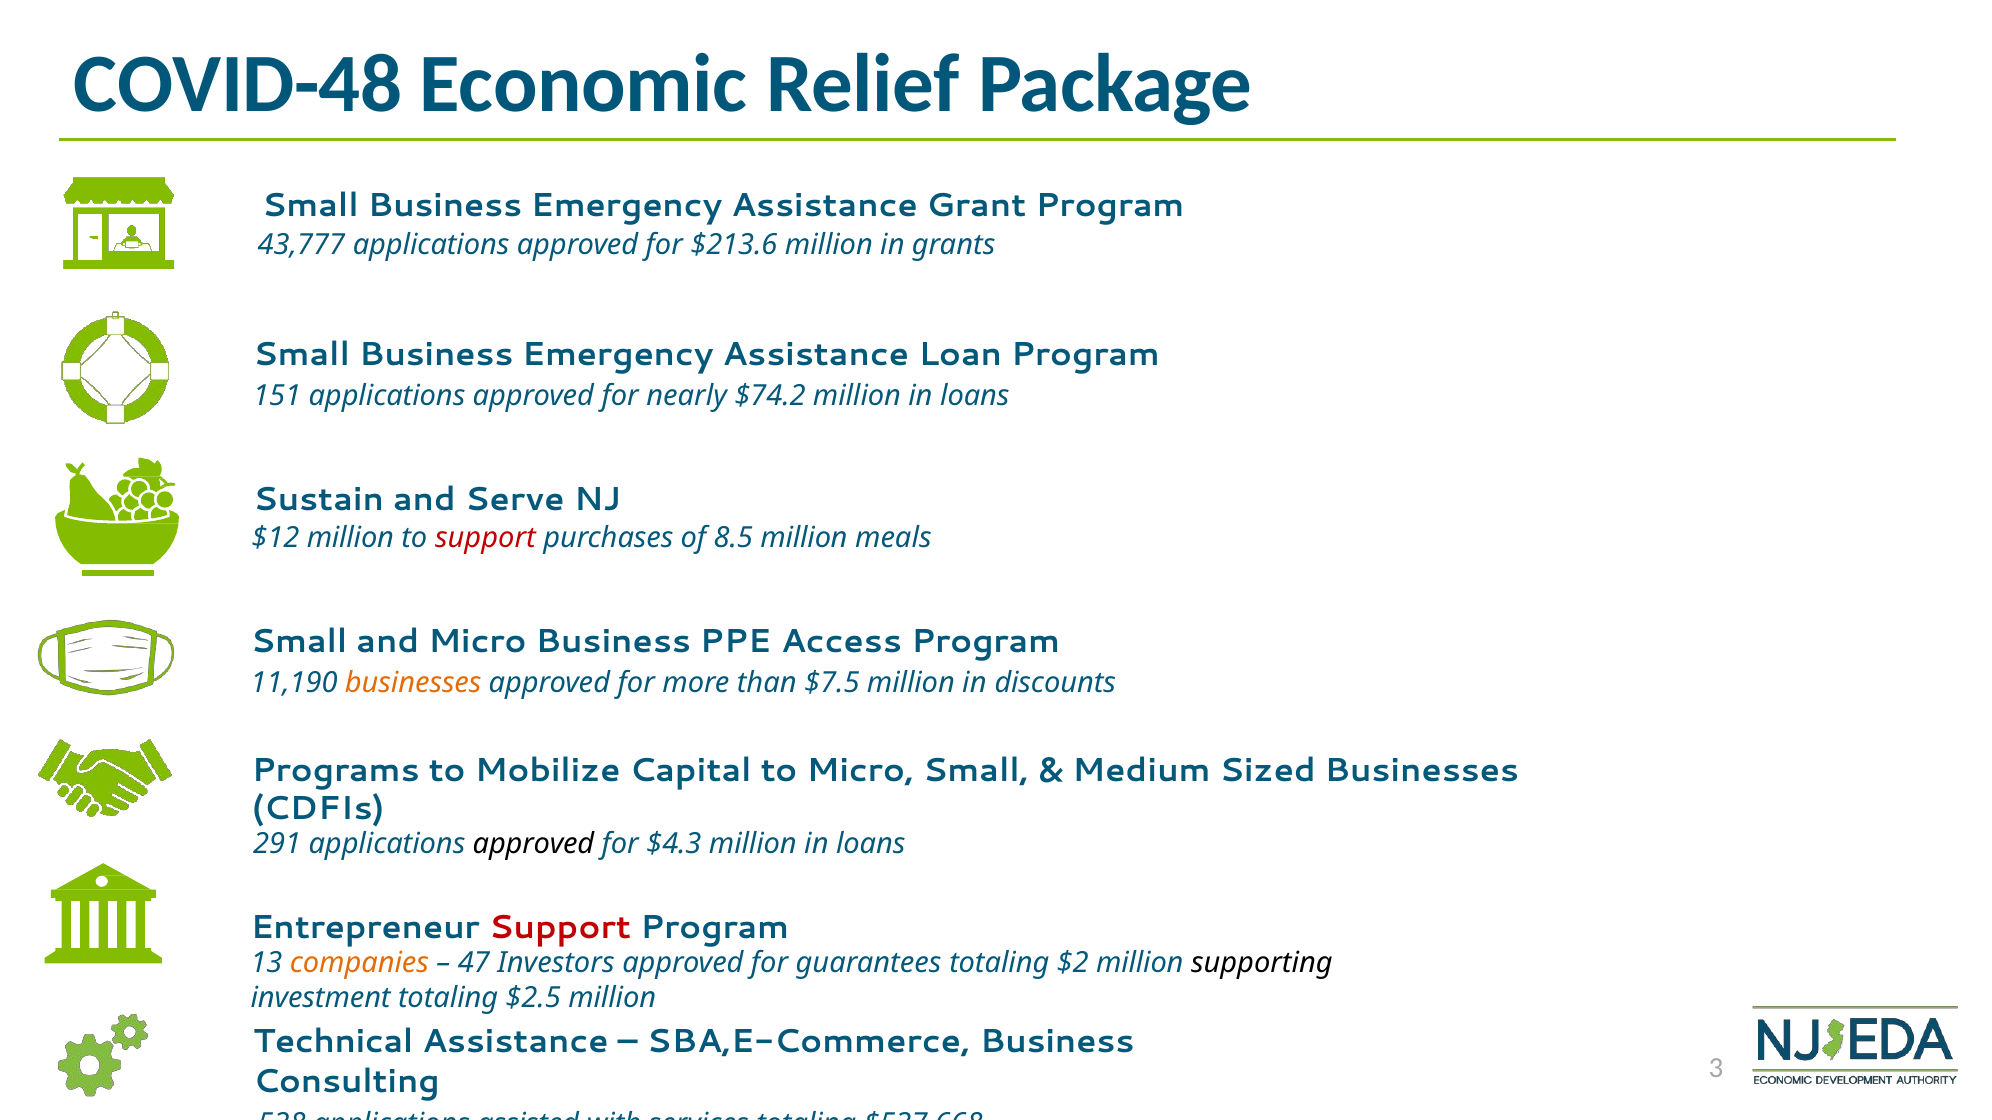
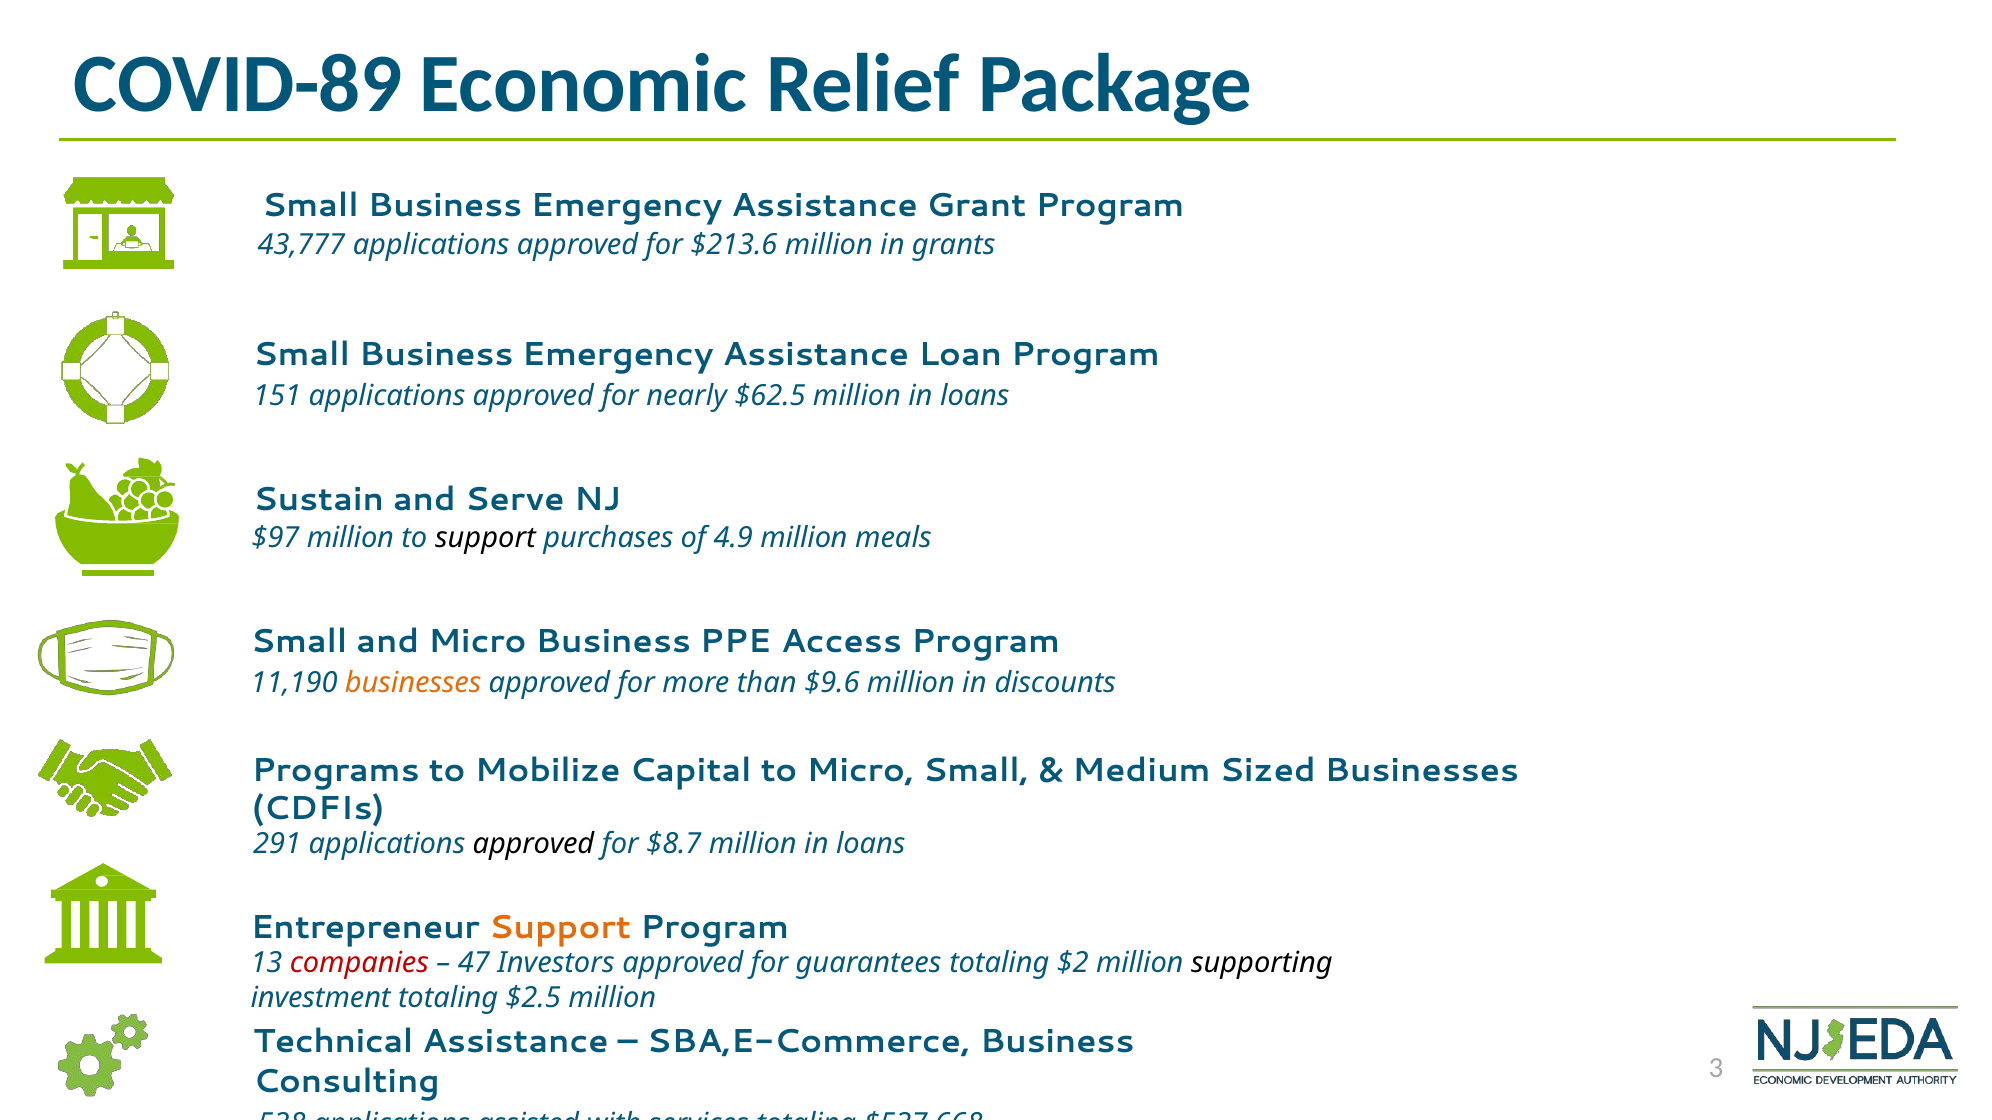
COVID-48: COVID-48 -> COVID-89
$74.2: $74.2 -> $62.5
$12: $12 -> $97
support at (485, 538) colour: red -> black
8.5: 8.5 -> 4.9
$7.5: $7.5 -> $9.6
$4.3: $4.3 -> $8.7
Support at (560, 928) colour: red -> orange
companies colour: orange -> red
